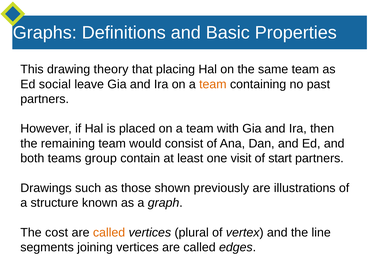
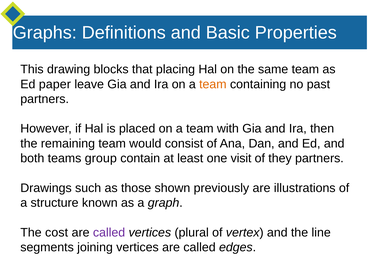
theory: theory -> blocks
social: social -> paper
start: start -> they
called at (109, 232) colour: orange -> purple
